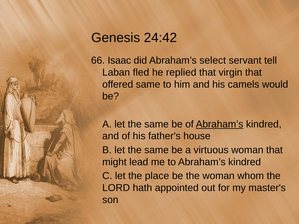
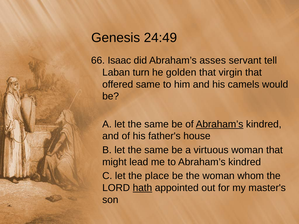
24:42: 24:42 -> 24:49
select: select -> asses
fled: fled -> turn
replied: replied -> golden
hath underline: none -> present
